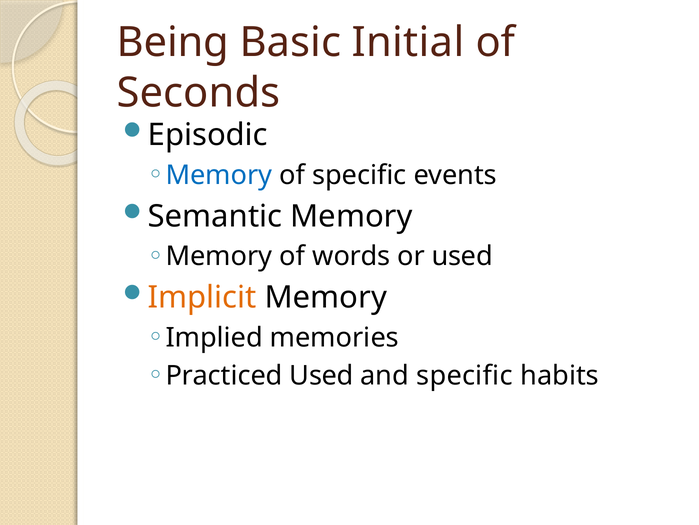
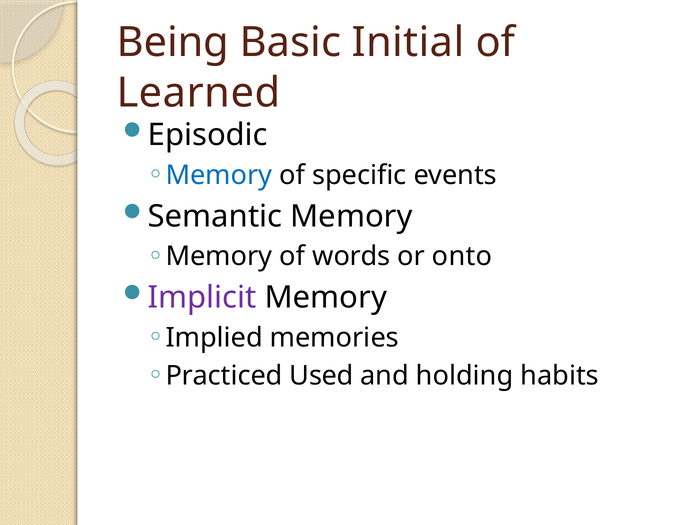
Seconds: Seconds -> Learned
or used: used -> onto
Implicit colour: orange -> purple
and specific: specific -> holding
